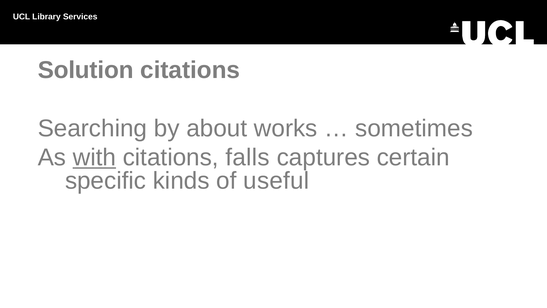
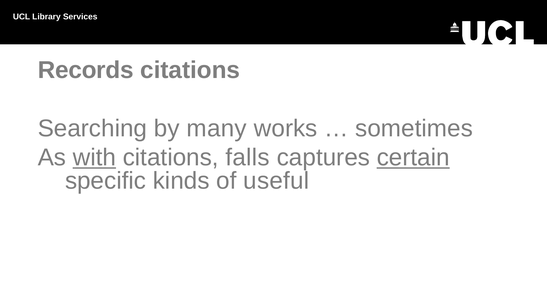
Solution: Solution -> Records
about: about -> many
certain underline: none -> present
